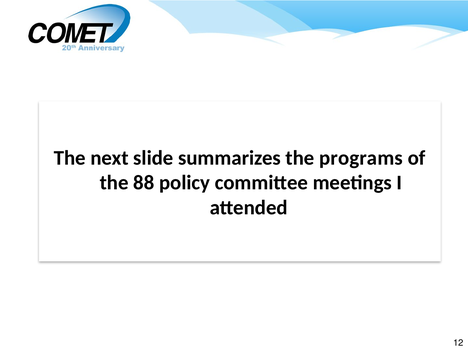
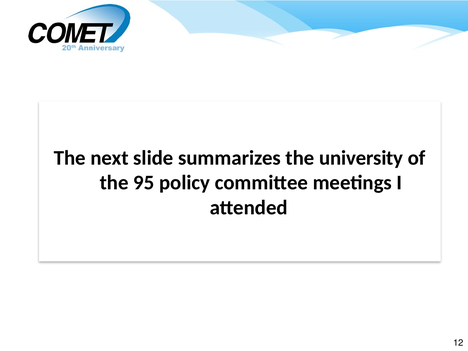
programs: programs -> university
88: 88 -> 95
